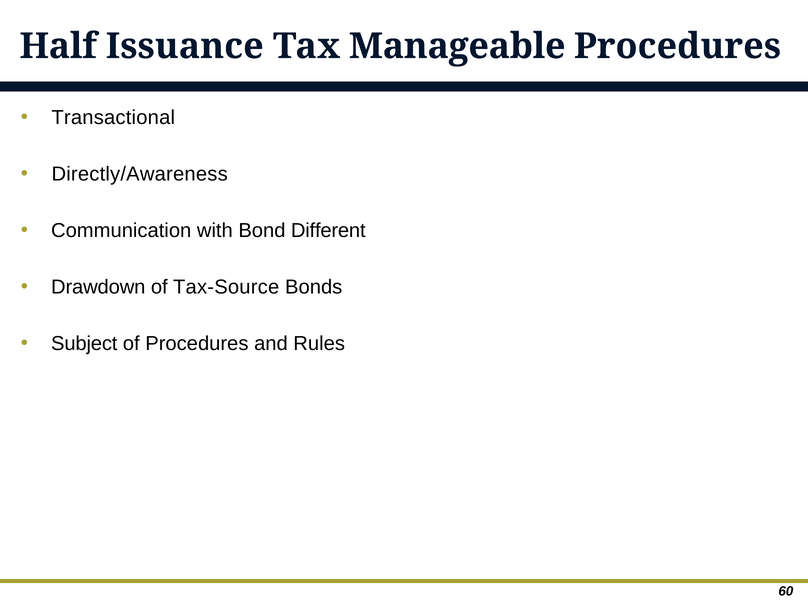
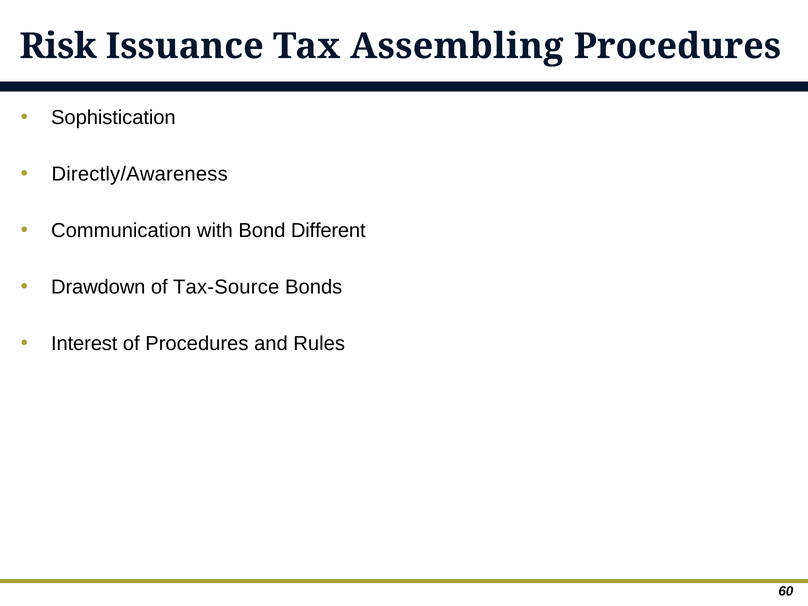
Half: Half -> Risk
Manageable: Manageable -> Assembling
Transactional: Transactional -> Sophistication
Subject: Subject -> Interest
